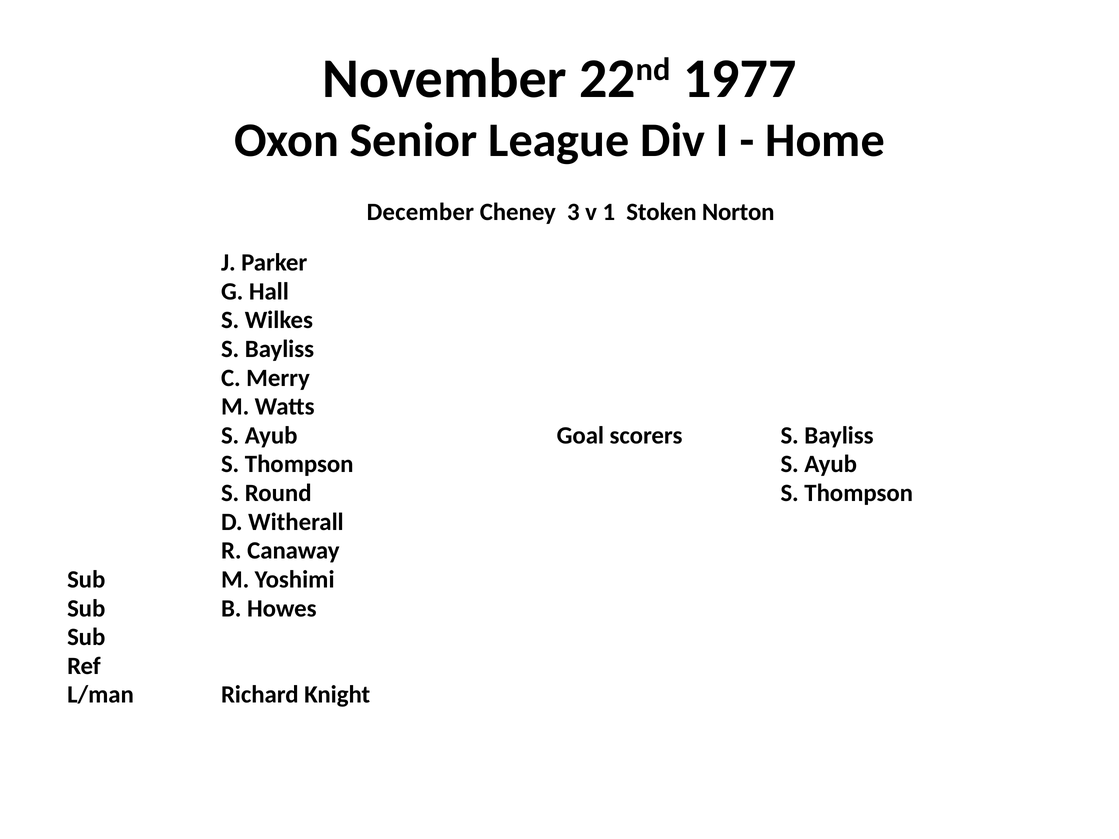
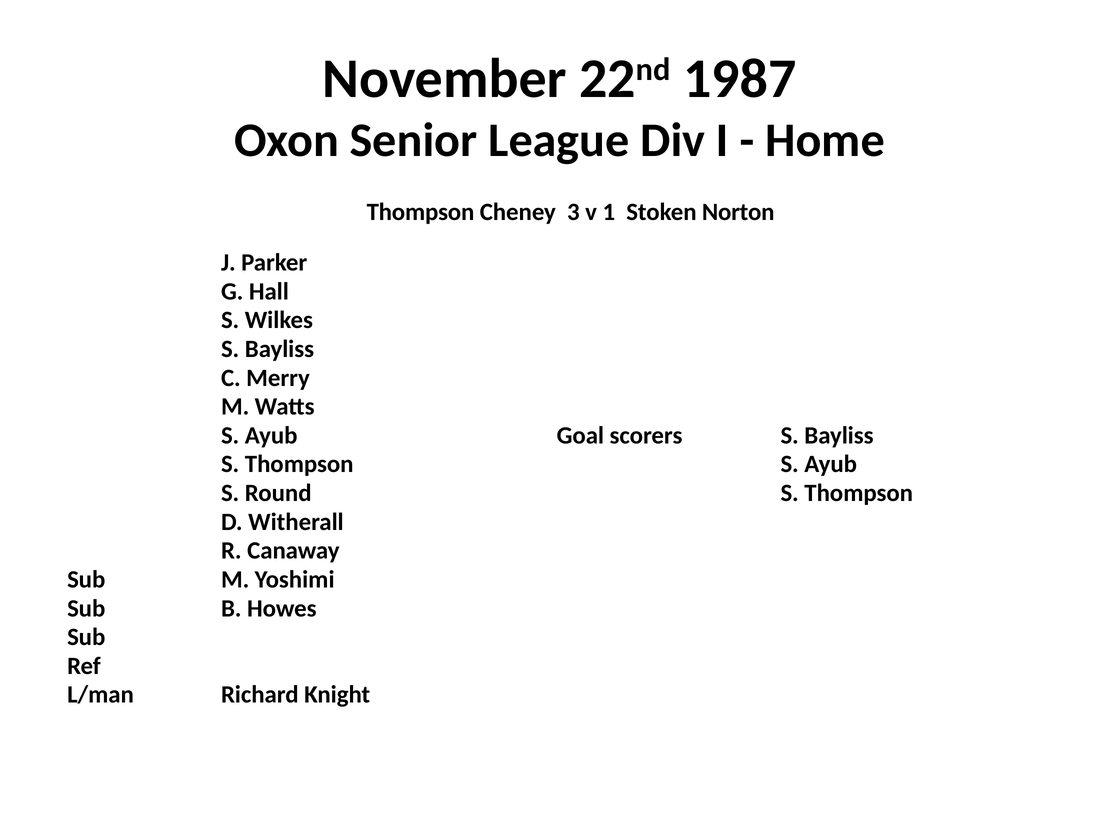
1977: 1977 -> 1987
December at (420, 212): December -> Thompson
